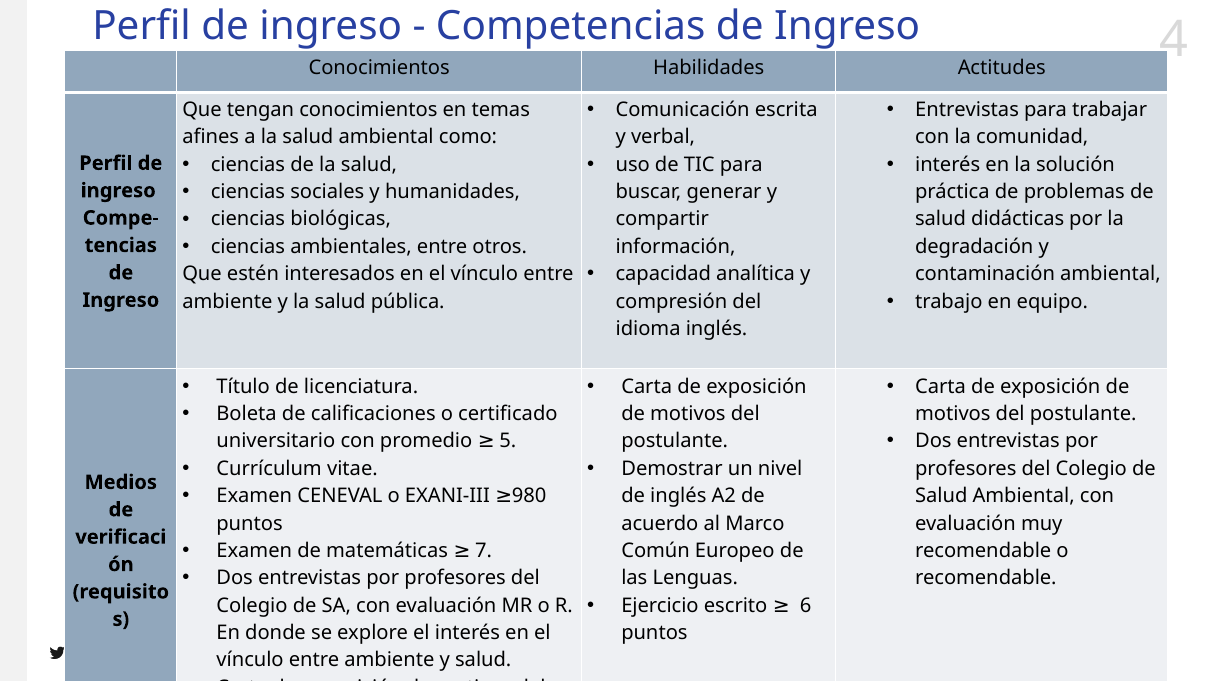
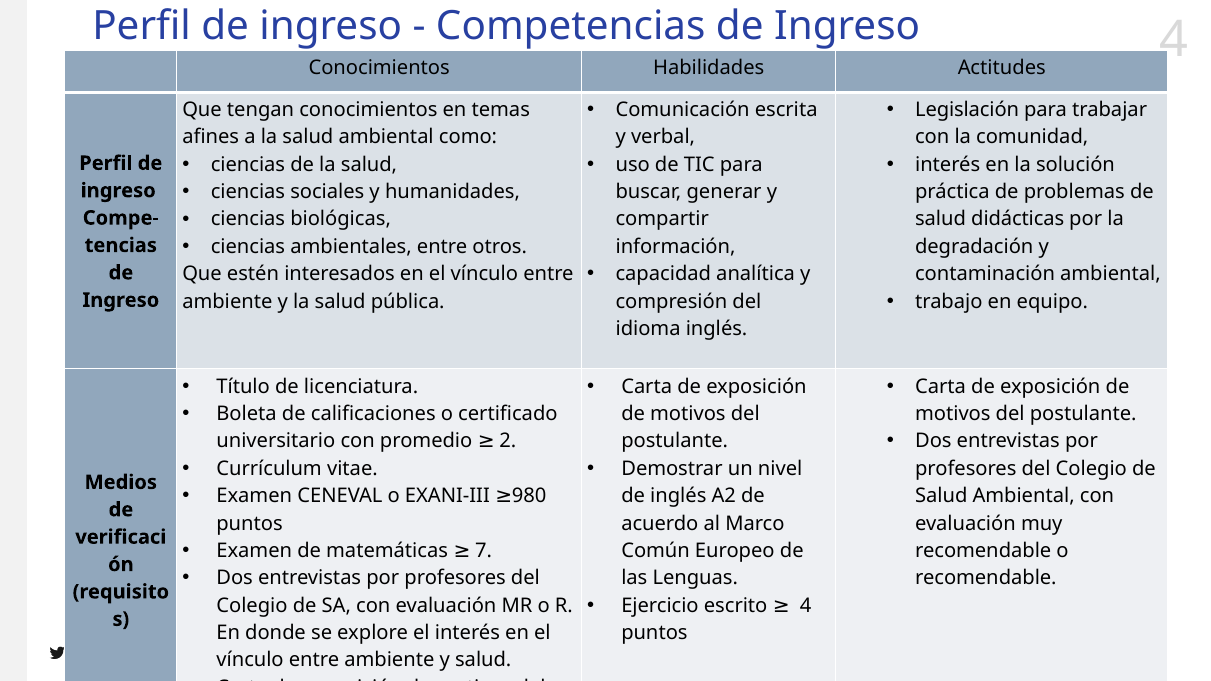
Entrevistas at (967, 110): Entrevistas -> Legislación
5: 5 -> 2
escrito 6: 6 -> 4
